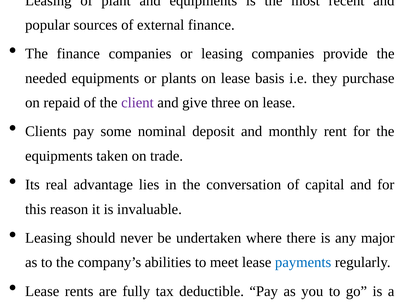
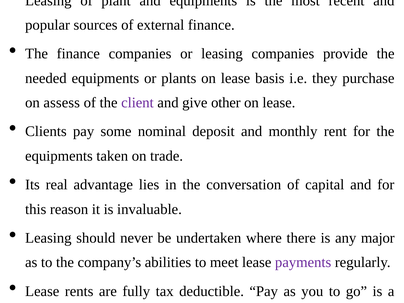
repaid: repaid -> assess
three: three -> other
payments colour: blue -> purple
